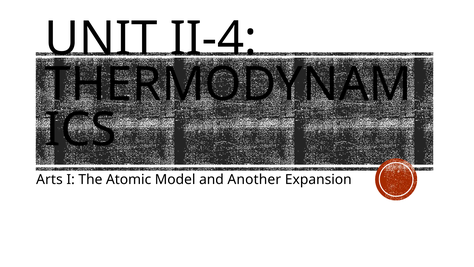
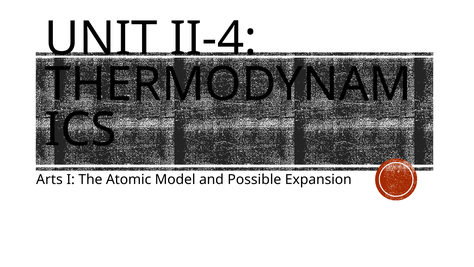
Another: Another -> Possible
